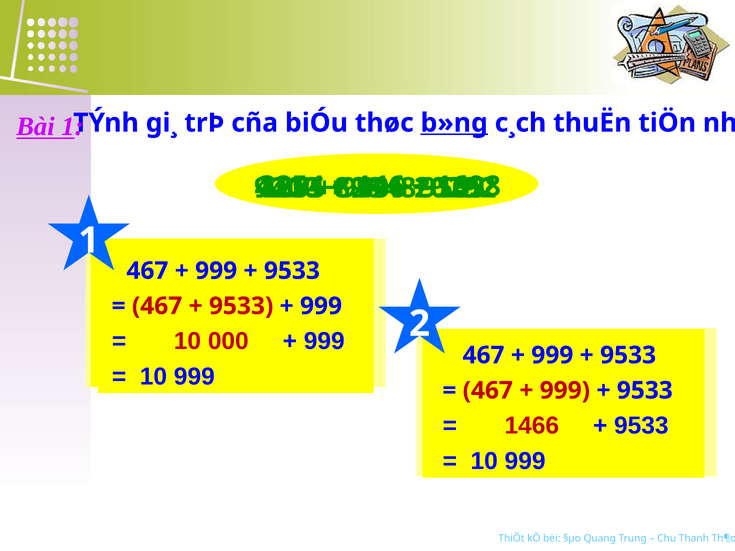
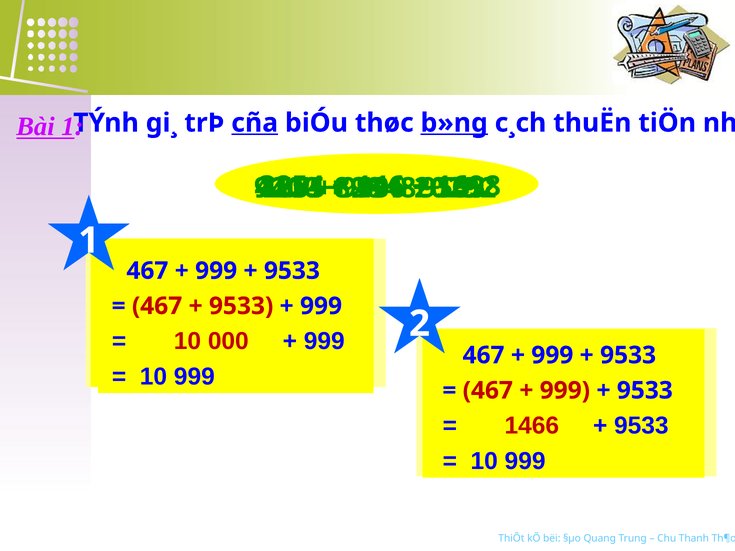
cña underline: none -> present
